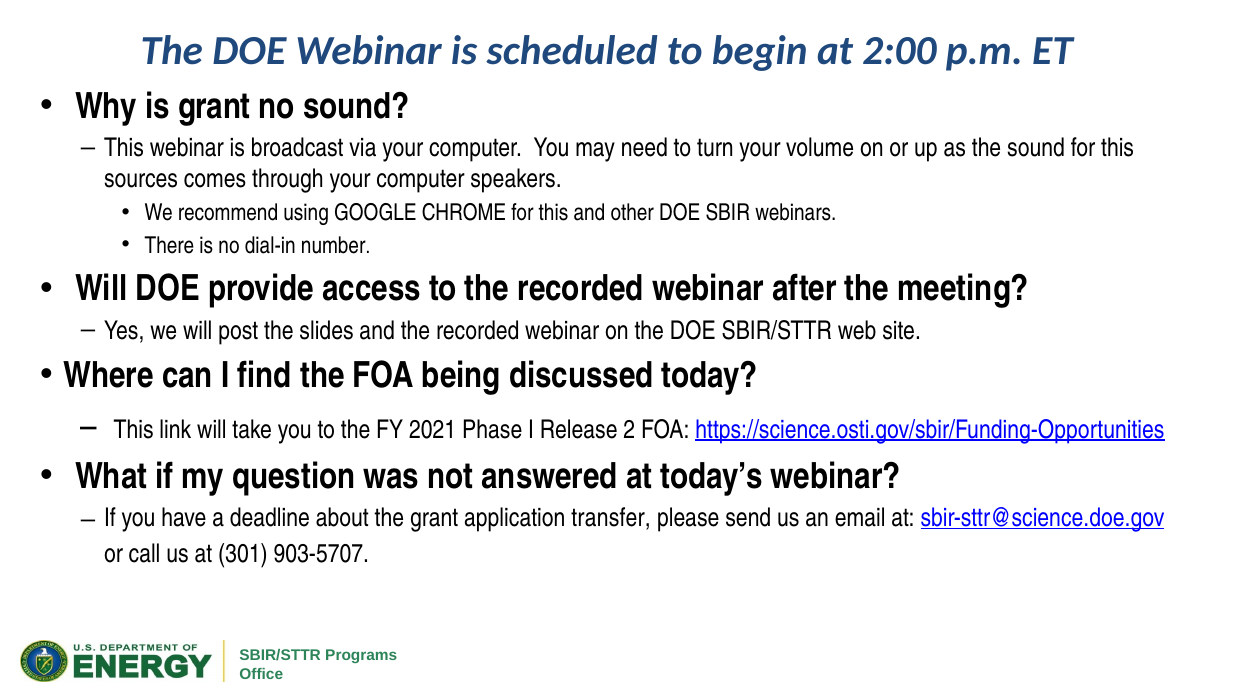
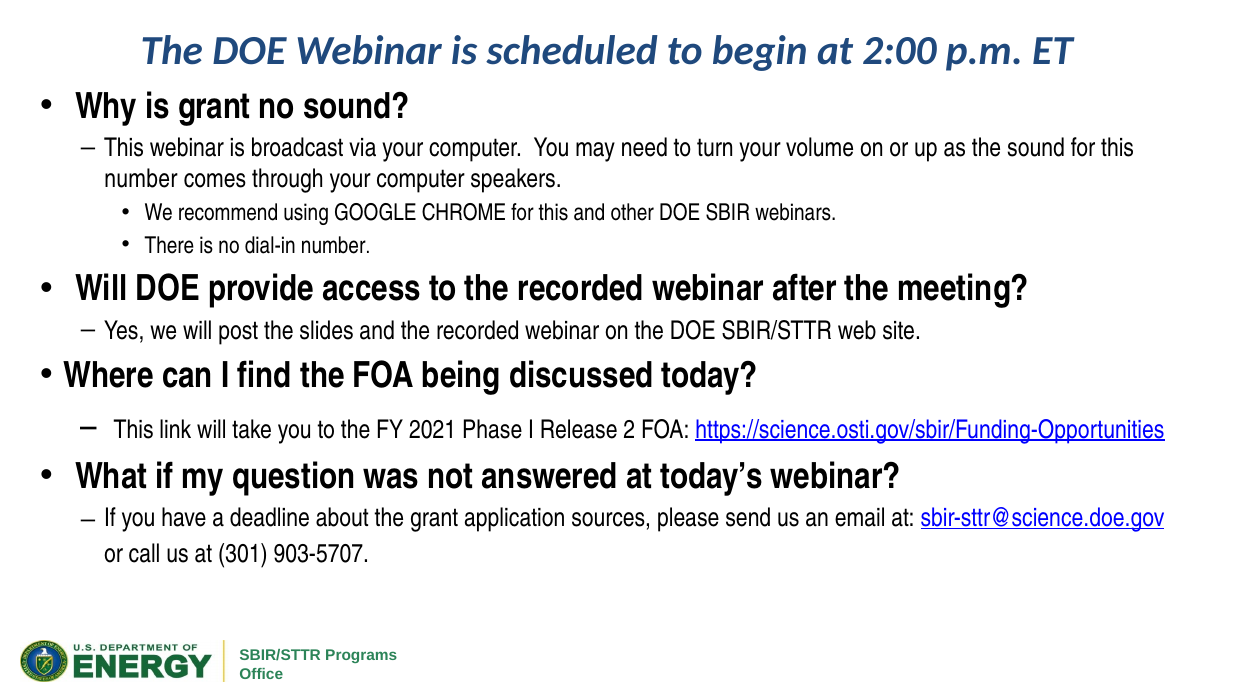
sources at (141, 179): sources -> number
transfer: transfer -> sources
